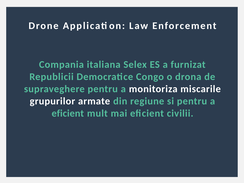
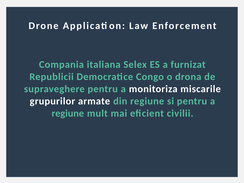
eficient at (68, 113): eficient -> regiune
